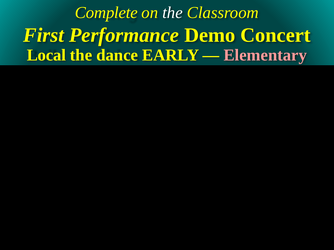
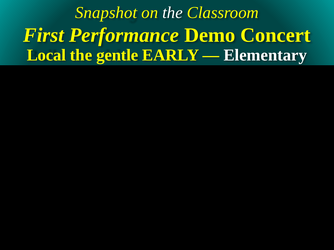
Complete: Complete -> Snapshot
dance: dance -> gentle
Elementary colour: pink -> white
